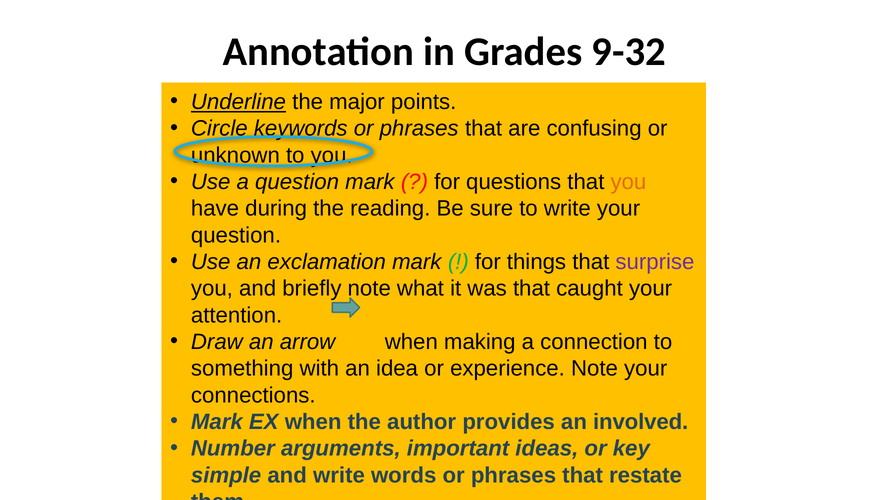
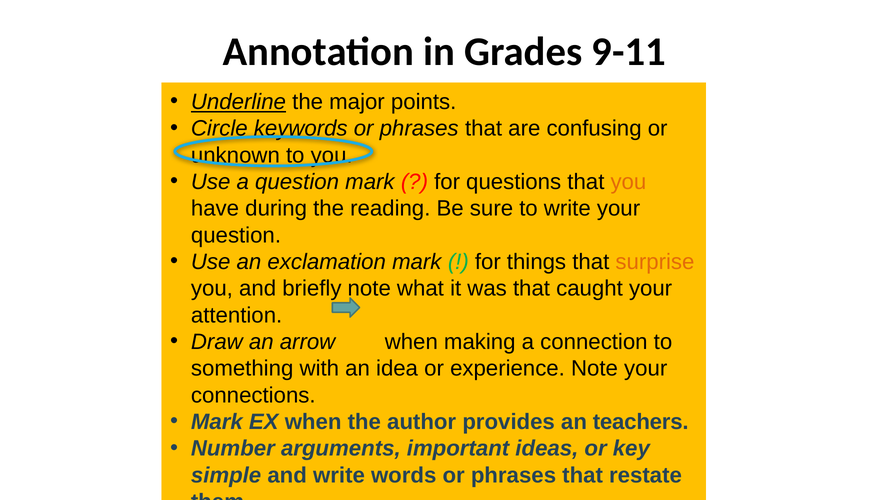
9-32: 9-32 -> 9-11
surprise colour: purple -> orange
involved: involved -> teachers
